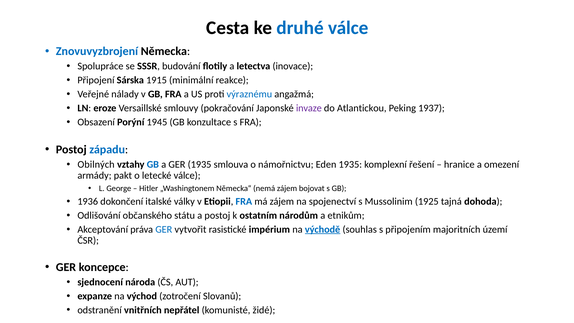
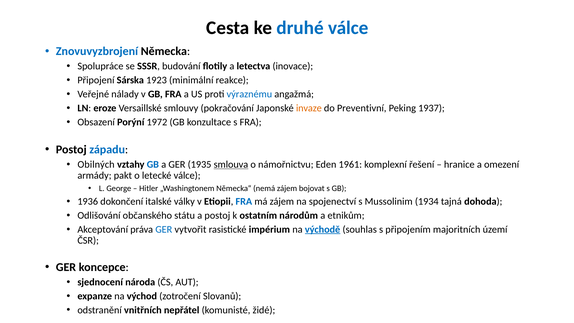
1915: 1915 -> 1923
invaze colour: purple -> orange
Atlantickou: Atlantickou -> Preventivní
1945: 1945 -> 1972
smlouva underline: none -> present
Eden 1935: 1935 -> 1961
1925: 1925 -> 1934
